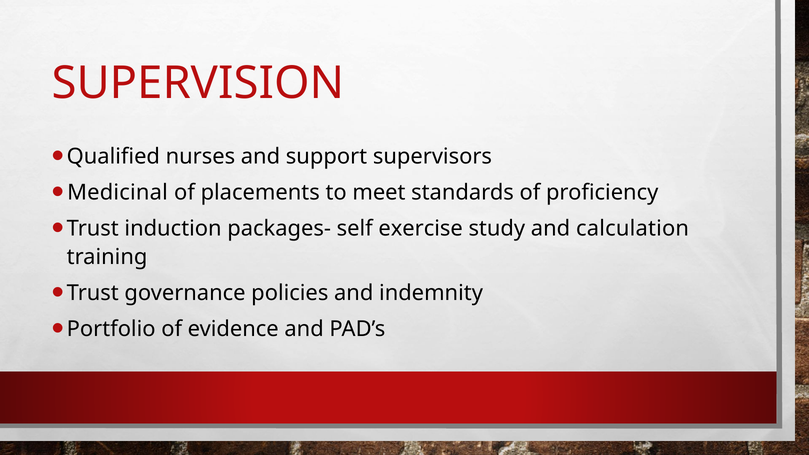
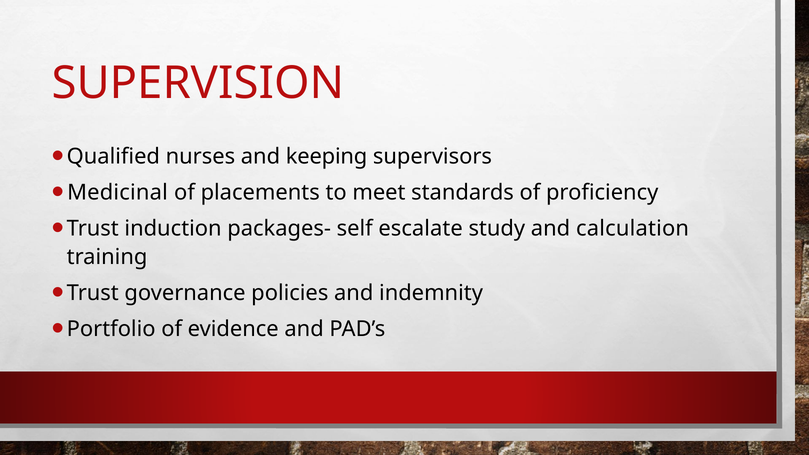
support: support -> keeping
exercise: exercise -> escalate
